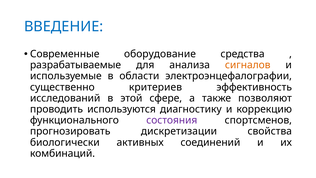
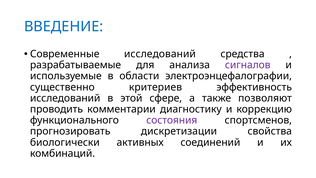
Современные оборудование: оборудование -> исследований
сигналов colour: orange -> purple
используются: используются -> комментарии
